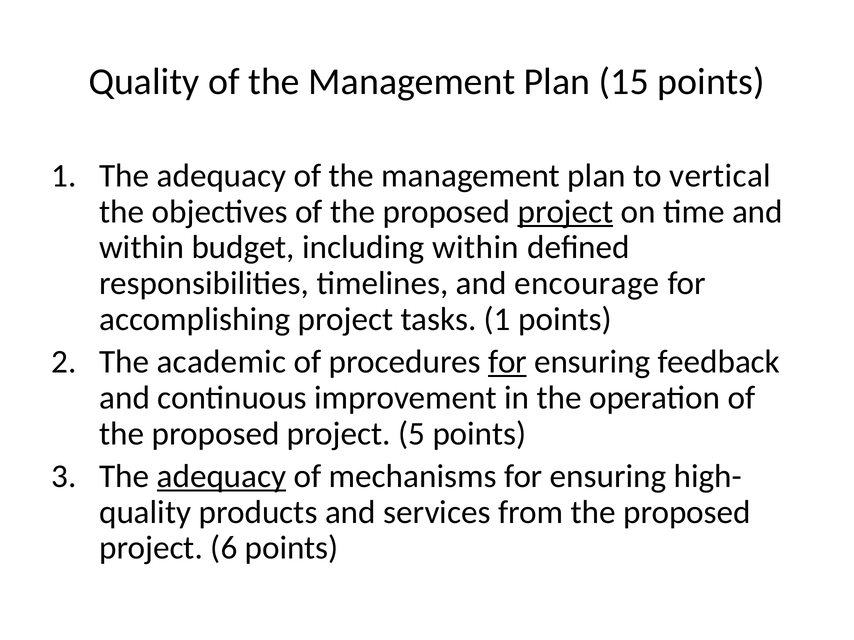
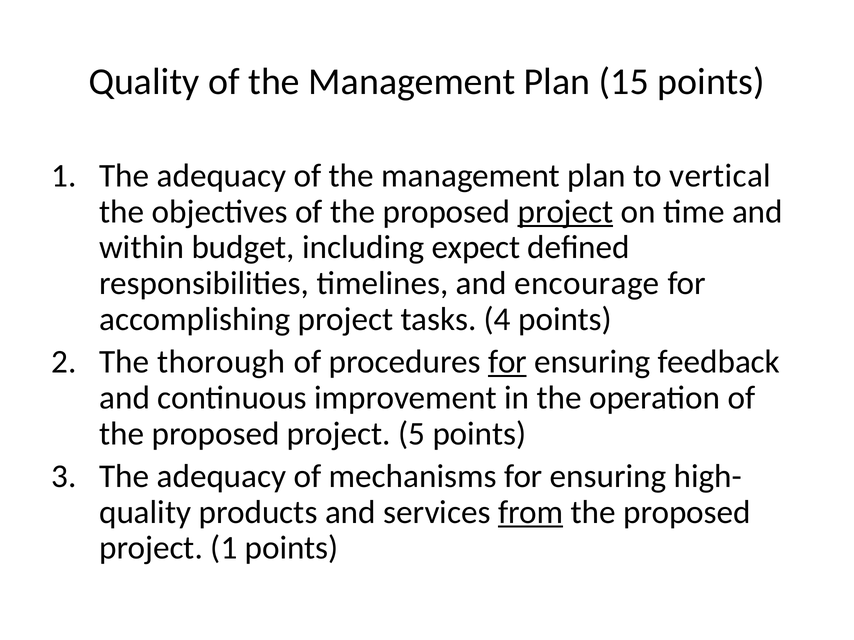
including within: within -> expect
tasks 1: 1 -> 4
academic: academic -> thorough
adequacy at (222, 477) underline: present -> none
from underline: none -> present
project 6: 6 -> 1
